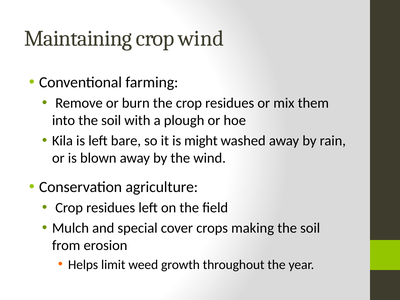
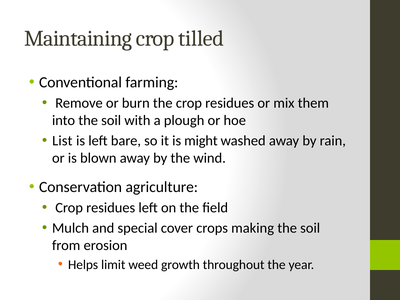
crop wind: wind -> tilled
Kila: Kila -> List
